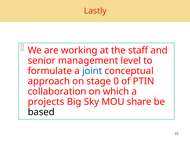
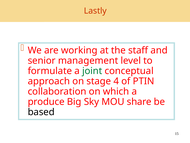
joint colour: blue -> green
0: 0 -> 4
projects: projects -> produce
